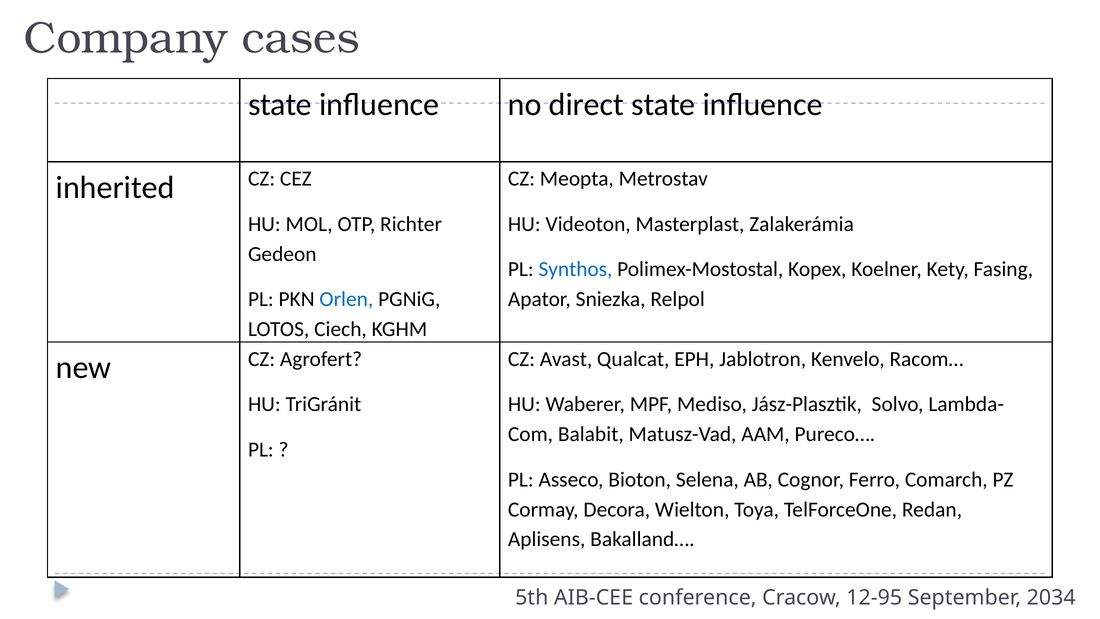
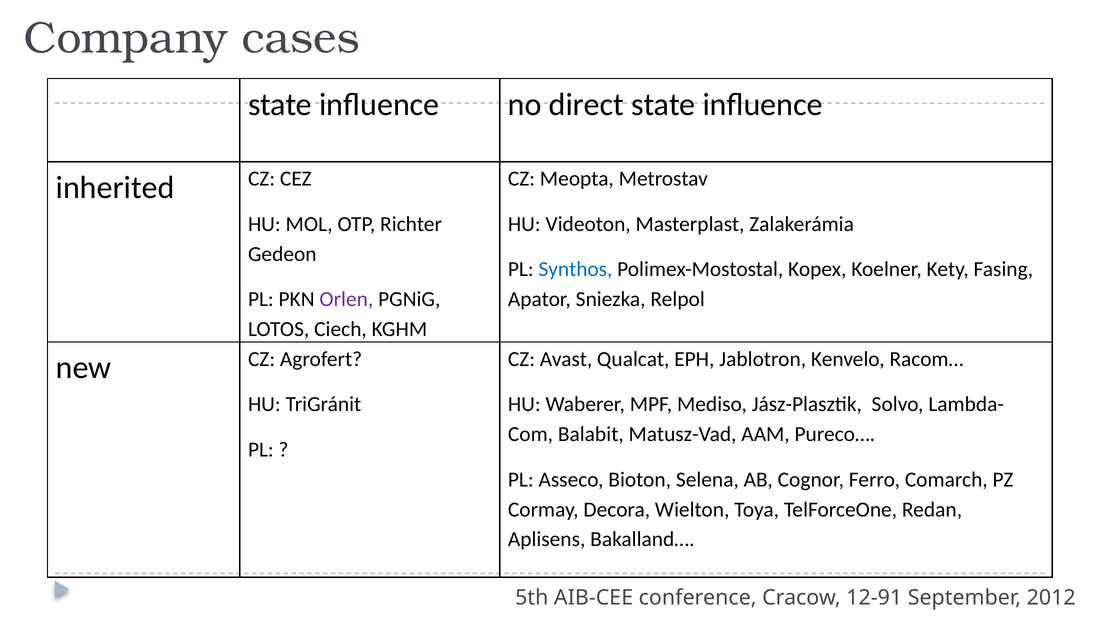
Orlen colour: blue -> purple
12-95: 12-95 -> 12-91
2034: 2034 -> 2012
